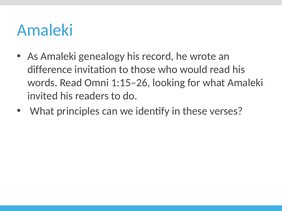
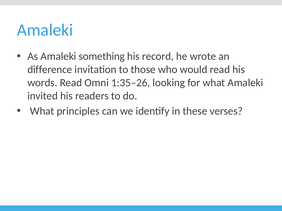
genealogy: genealogy -> something
1:15–26: 1:15–26 -> 1:35–26
